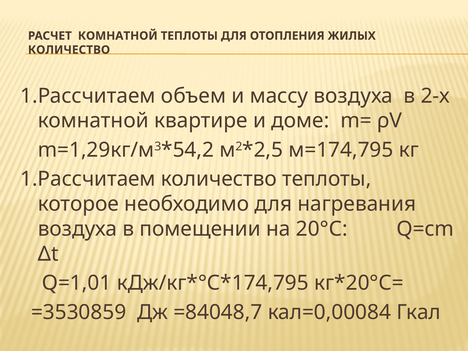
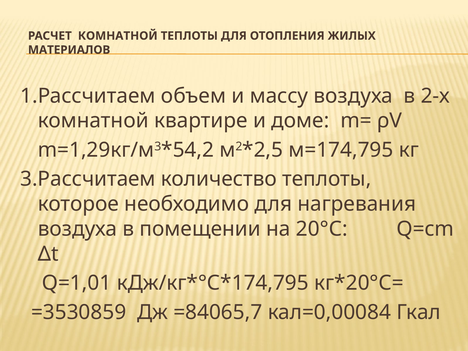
КОЛИЧЕСТВО at (69, 50): КОЛИЧЕСТВО -> МАТЕРИАЛОВ
1.Рассчитаем at (88, 179): 1.Рассчитаем -> 3.Рассчитаем
=84048,7: =84048,7 -> =84065,7
